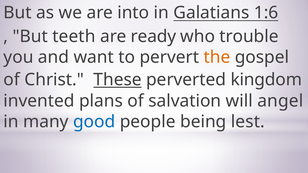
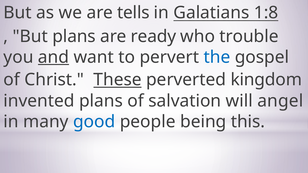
into: into -> tells
1:6: 1:6 -> 1:8
But teeth: teeth -> plans
and underline: none -> present
the colour: orange -> blue
lest: lest -> this
